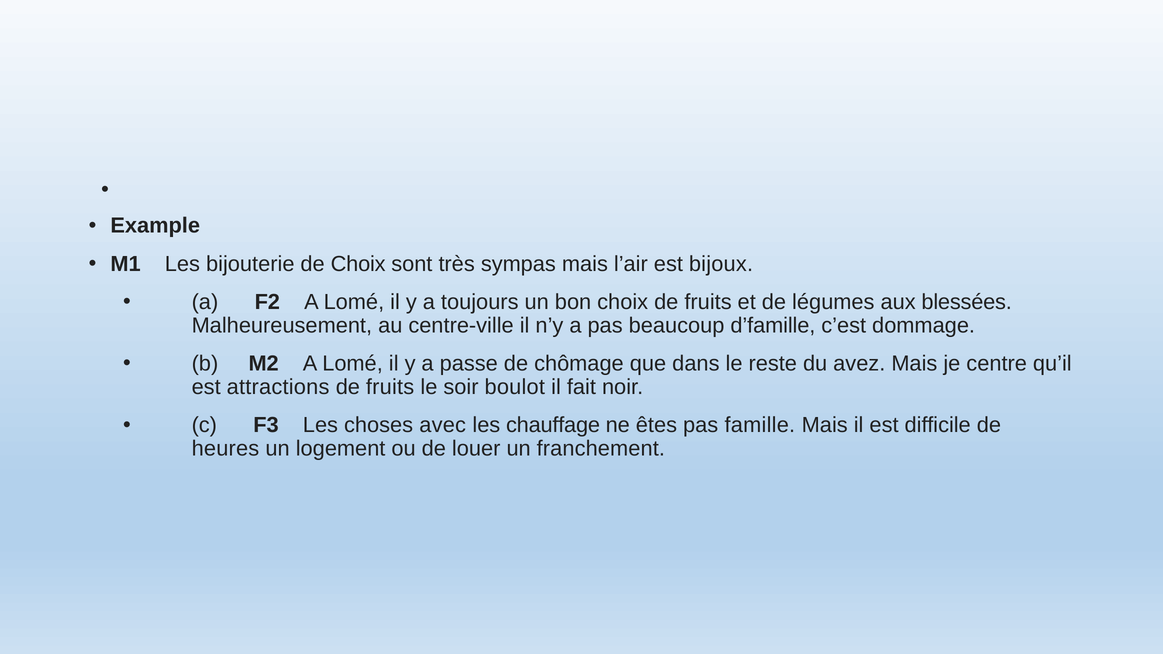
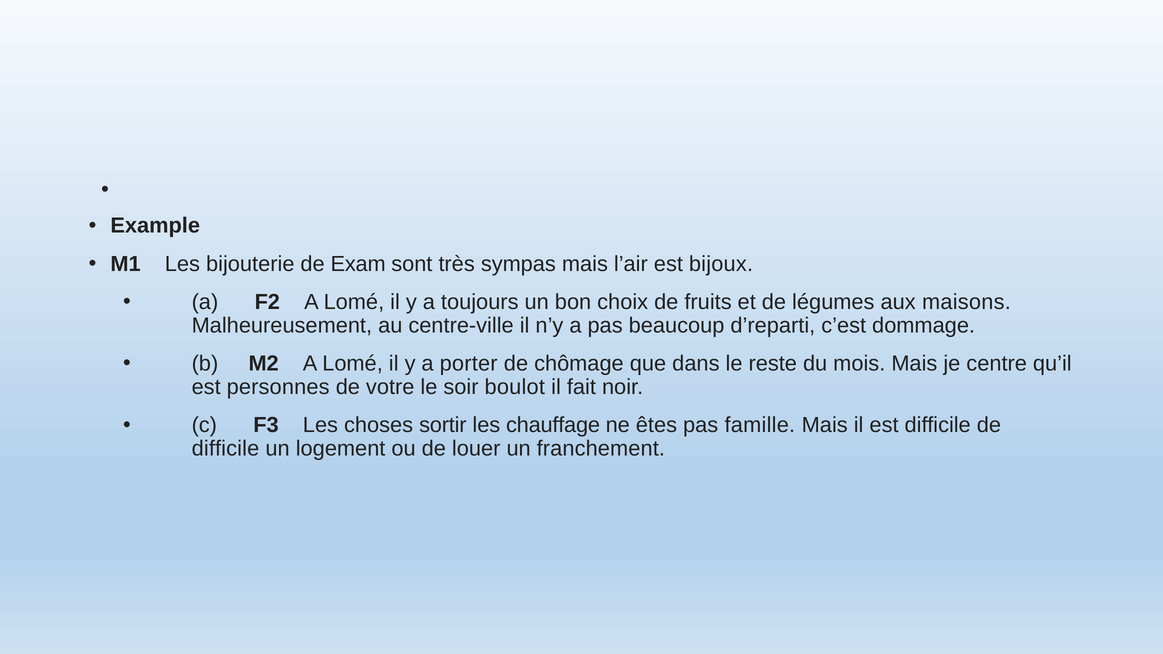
de Choix: Choix -> Exam
blessées: blessées -> maisons
d’famille: d’famille -> d’reparti
passe: passe -> porter
avez: avez -> mois
attractions: attractions -> personnes
fruits at (390, 387): fruits -> votre
avec: avec -> sortir
heures at (225, 449): heures -> difficile
